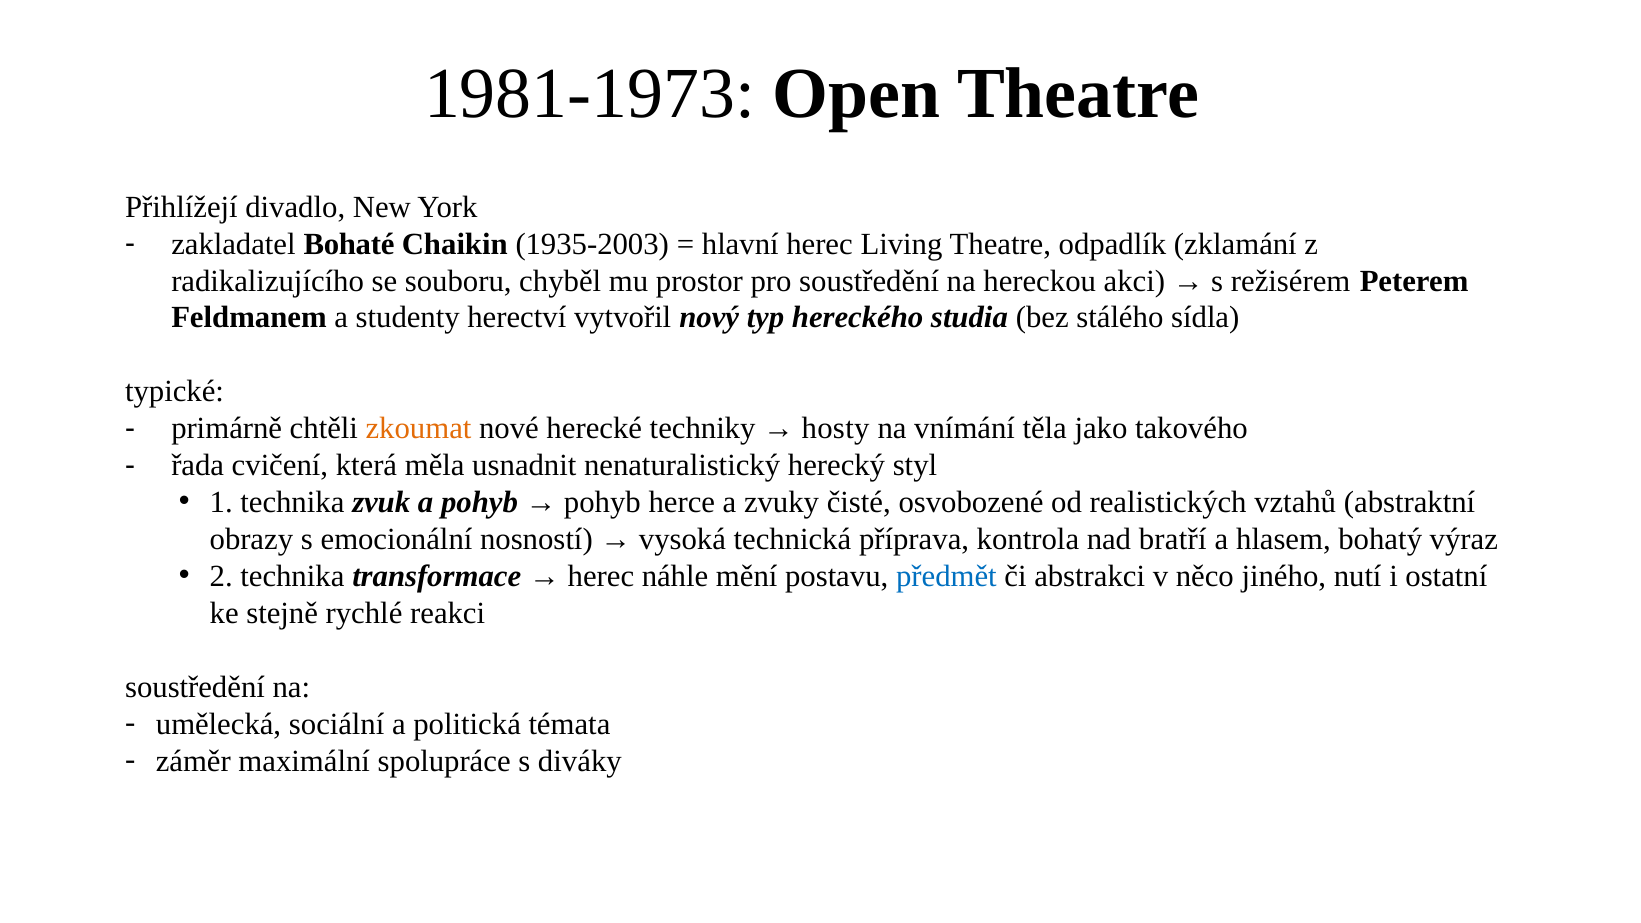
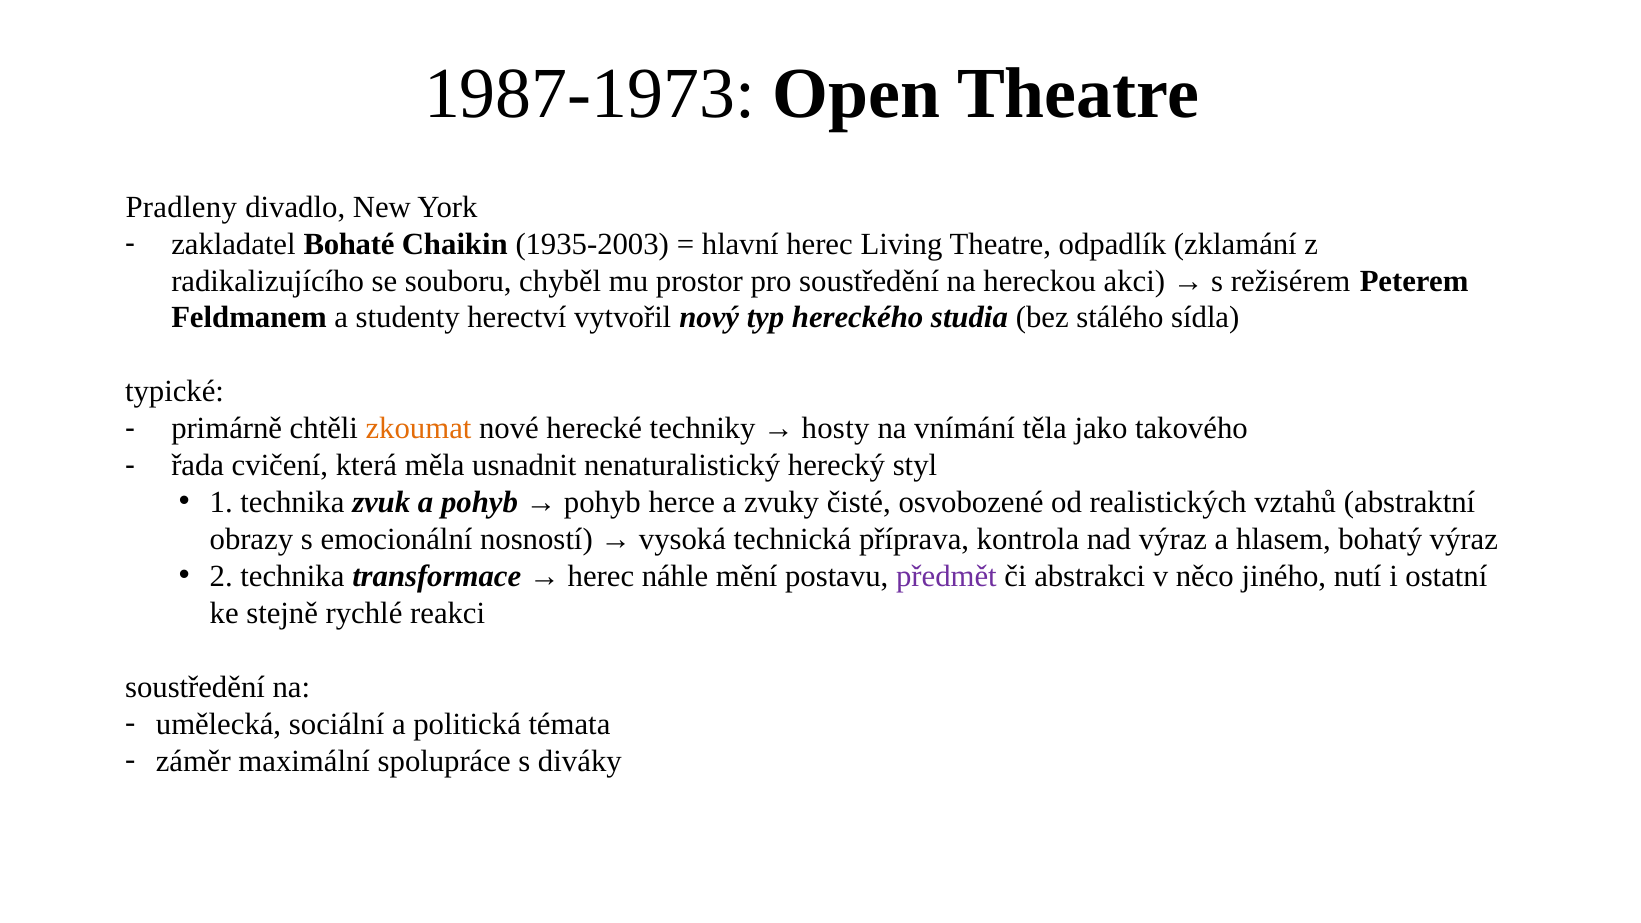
1981-1973: 1981-1973 -> 1987-1973
Přihlížejí: Přihlížejí -> Pradleny
nad bratří: bratří -> výraz
předmět colour: blue -> purple
